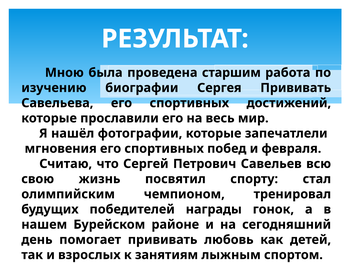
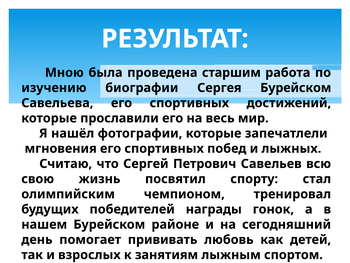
Сергея Прививать: Прививать -> Бурейском
февраля: февраля -> лыжных
